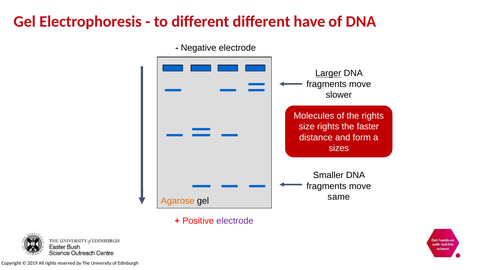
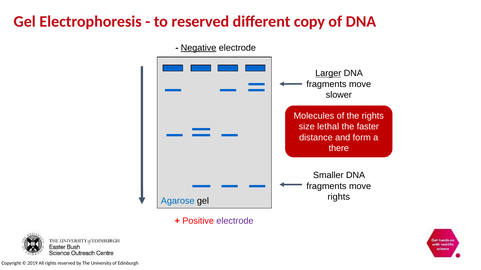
to different: different -> reserved
have: have -> copy
Negative underline: none -> present
size rights: rights -> lethal
sizes: sizes -> there
same at (339, 197): same -> rights
Agarose colour: orange -> blue
